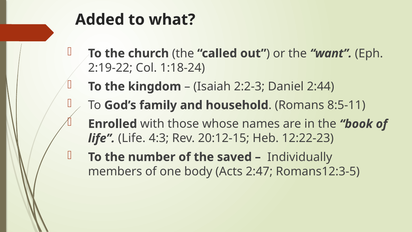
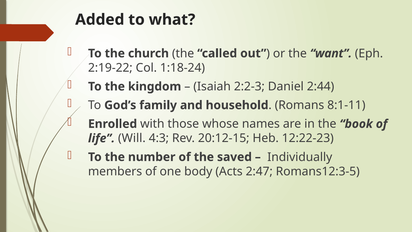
8:5-11: 8:5-11 -> 8:1-11
life Life: Life -> Will
